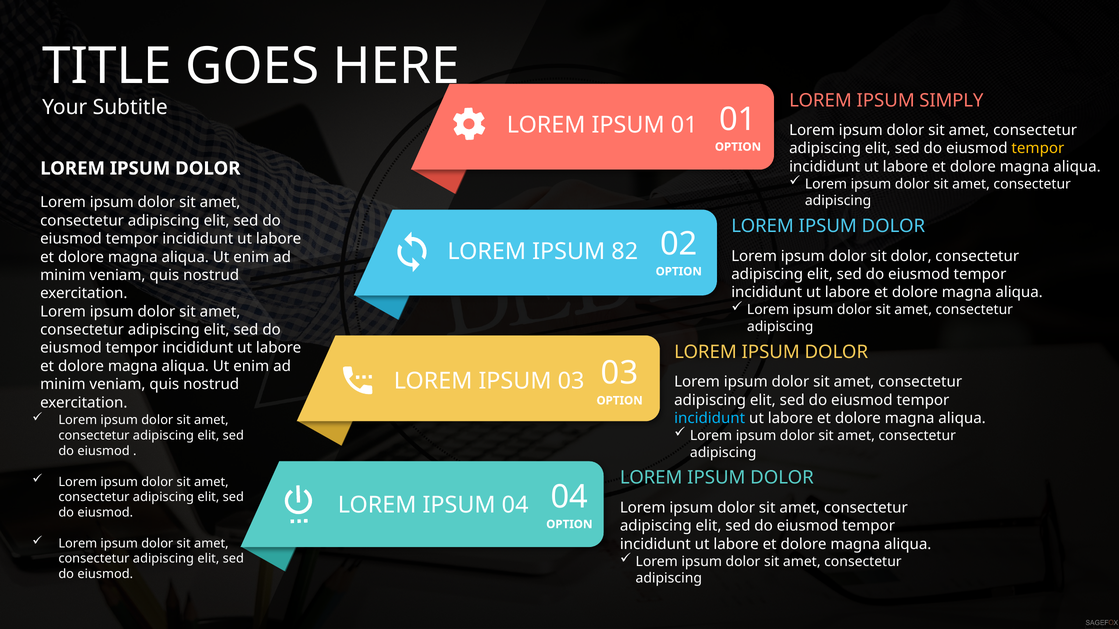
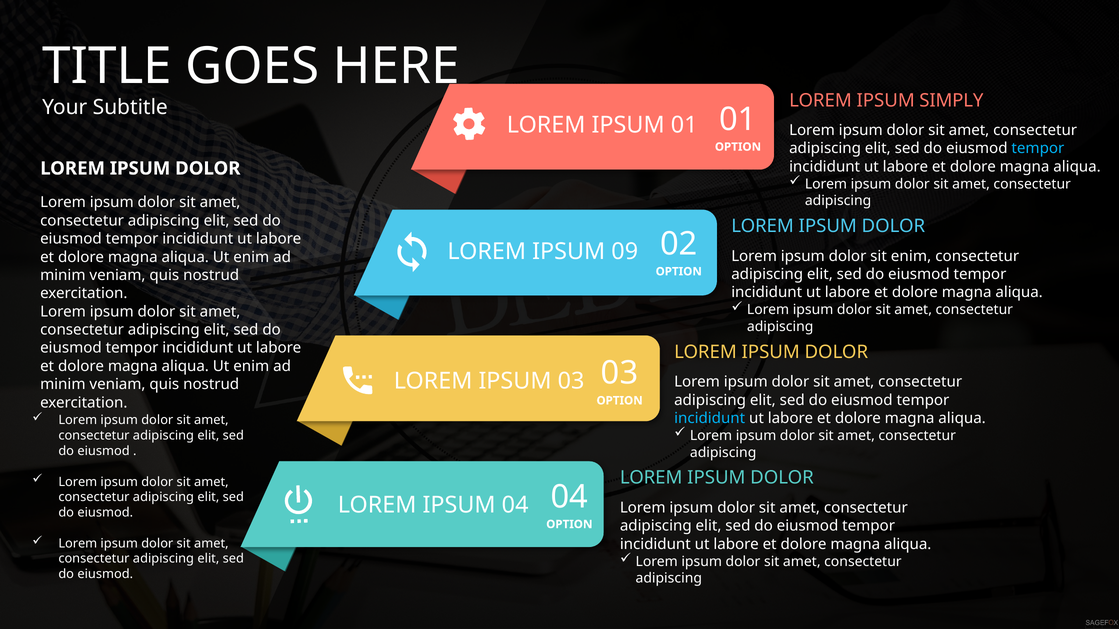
tempor at (1038, 149) colour: yellow -> light blue
82: 82 -> 09
sit dolor: dolor -> enim
